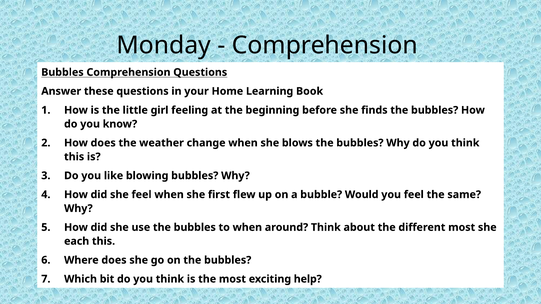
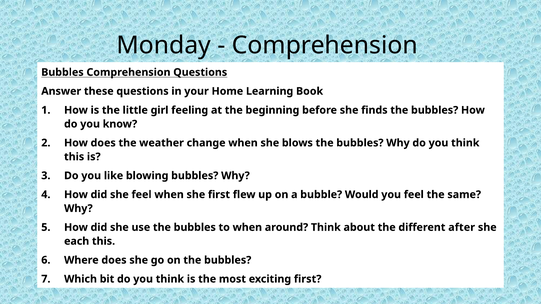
different most: most -> after
exciting help: help -> first
